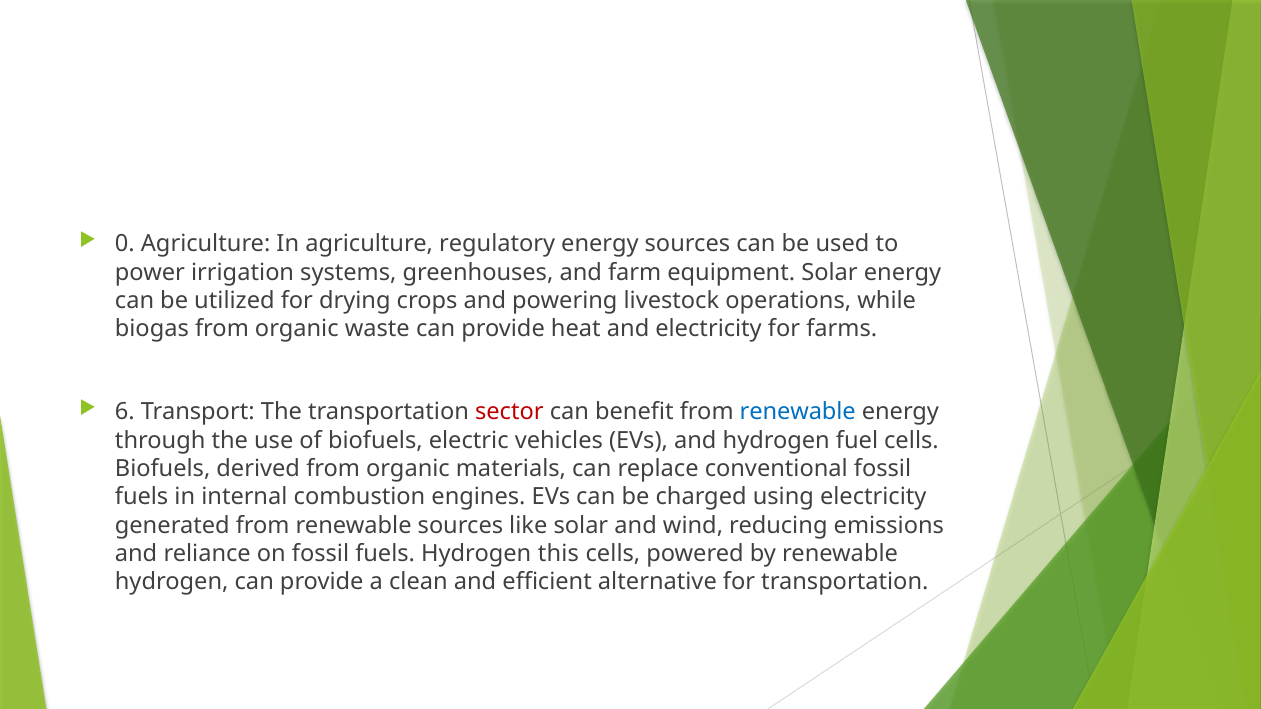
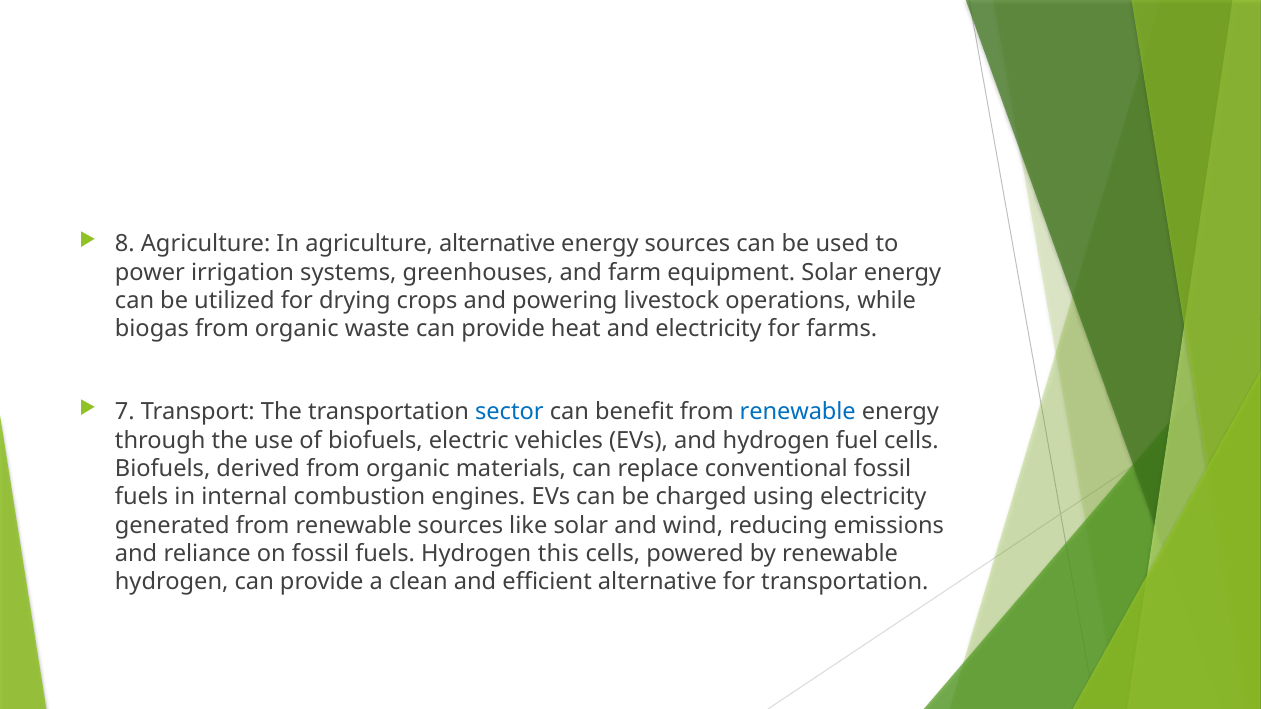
0: 0 -> 8
agriculture regulatory: regulatory -> alternative
6: 6 -> 7
sector colour: red -> blue
